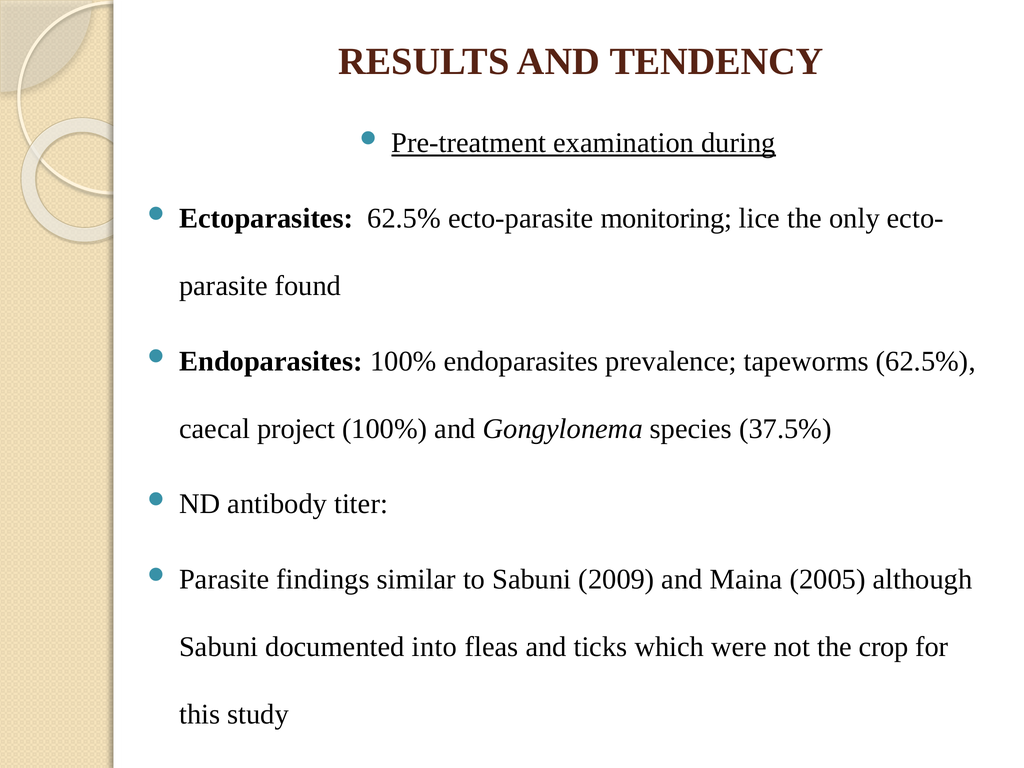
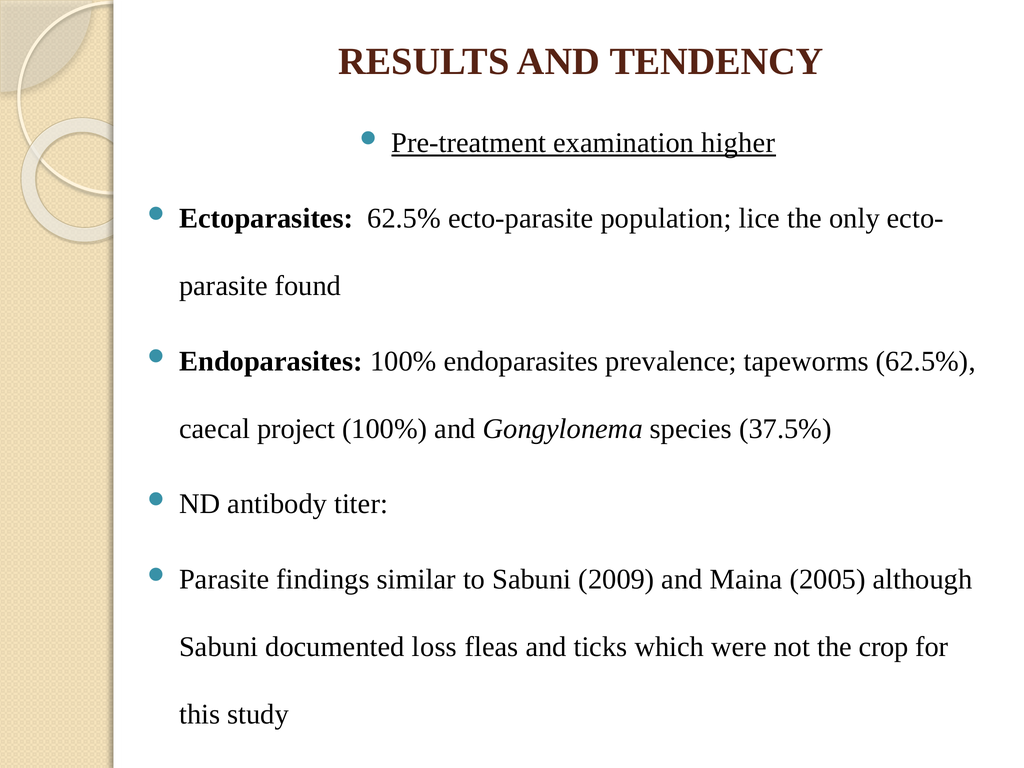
during: during -> higher
monitoring: monitoring -> population
into: into -> loss
